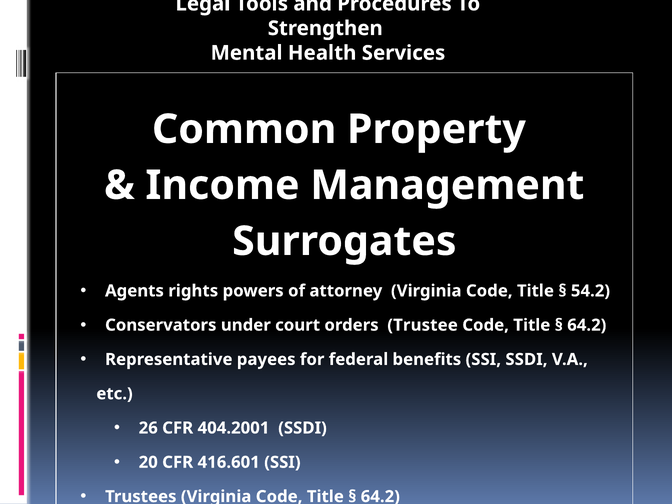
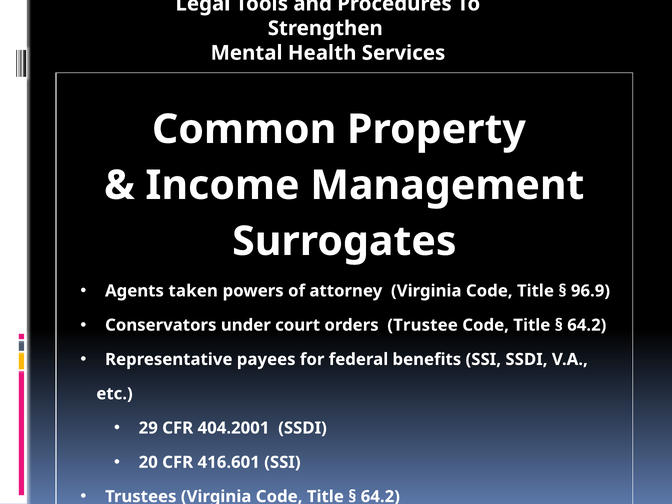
rights: rights -> taken
54.2: 54.2 -> 96.9
26: 26 -> 29
